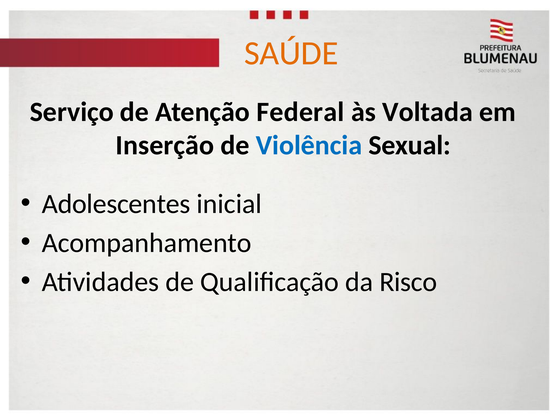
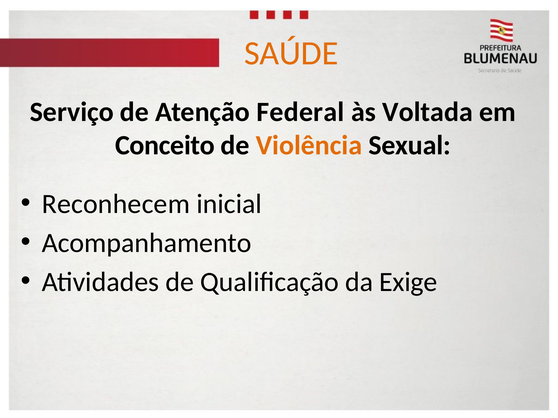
Inserção: Inserção -> Conceito
Violência colour: blue -> orange
Adolescentes: Adolescentes -> Reconhecem
Risco: Risco -> Exige
